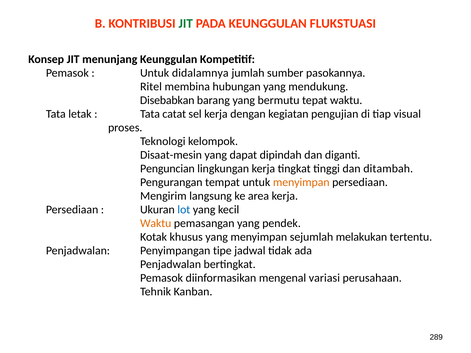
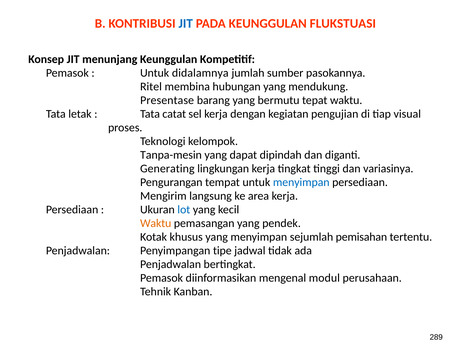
JIT at (186, 24) colour: green -> blue
Disebabkan: Disebabkan -> Presentase
Disaat-mesin: Disaat-mesin -> Tanpa-mesin
Penguncian: Penguncian -> Generating
ditambah: ditambah -> variasinya
menyimpan at (301, 182) colour: orange -> blue
melakukan: melakukan -> pemisahan
variasi: variasi -> modul
